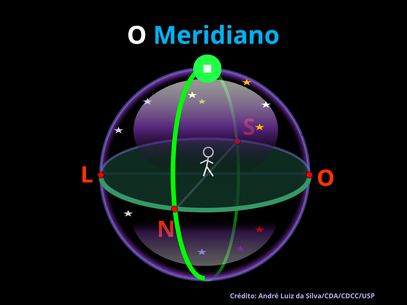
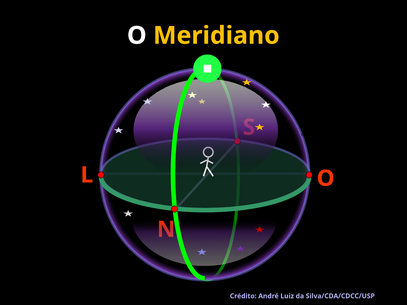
Meridiano colour: light blue -> yellow
